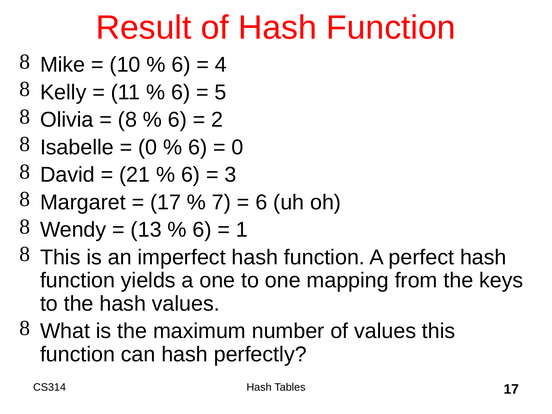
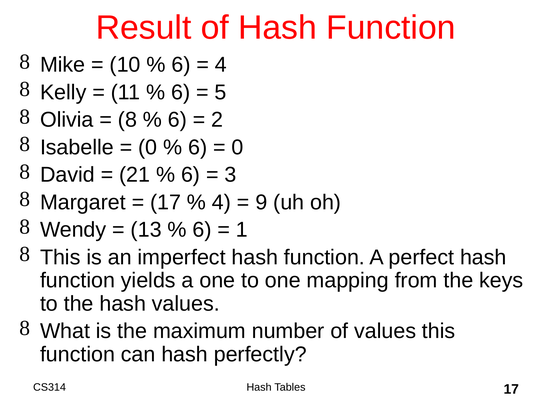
7 at (222, 202): 7 -> 4
6 at (261, 202): 6 -> 9
